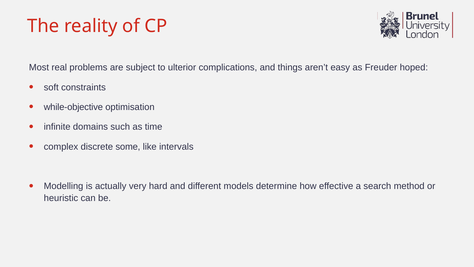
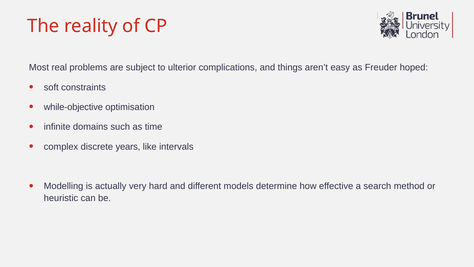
some: some -> years
